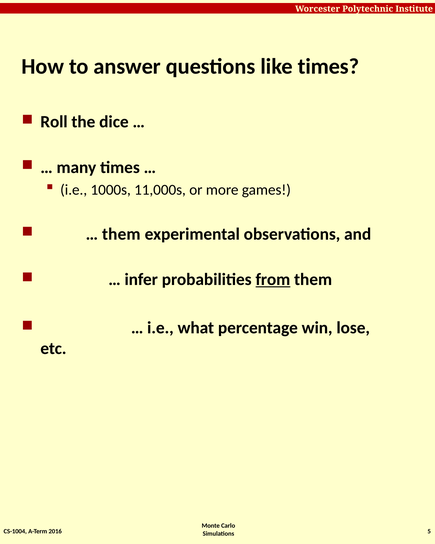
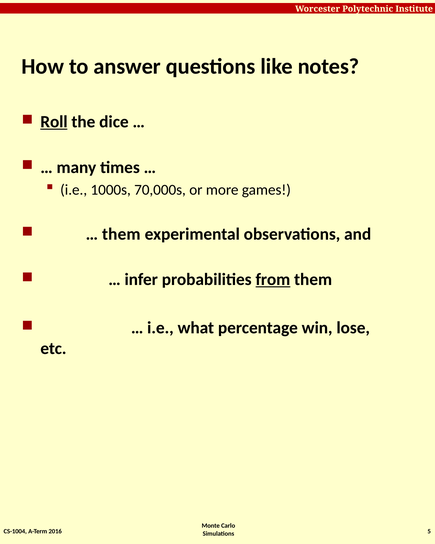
like times: times -> notes
Roll underline: none -> present
11,000s: 11,000s -> 70,000s
